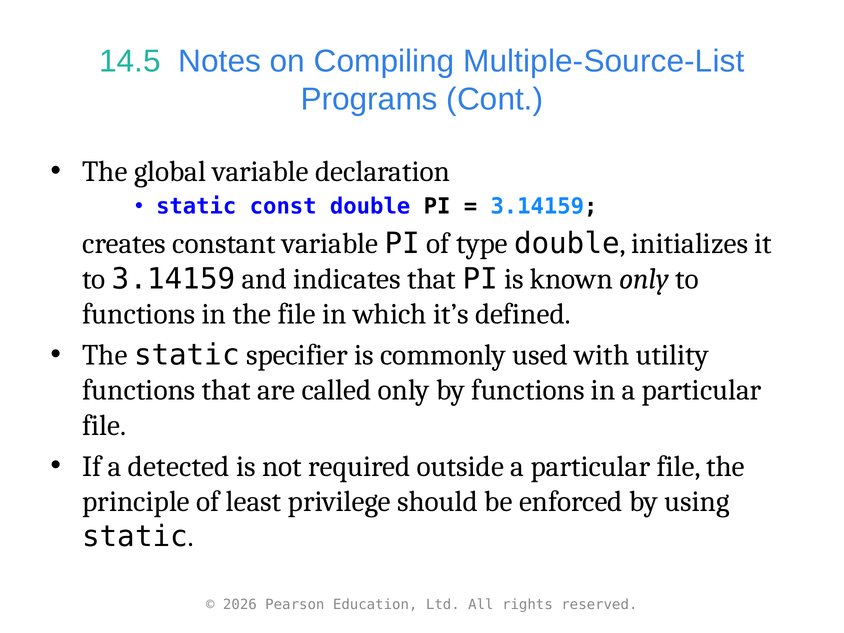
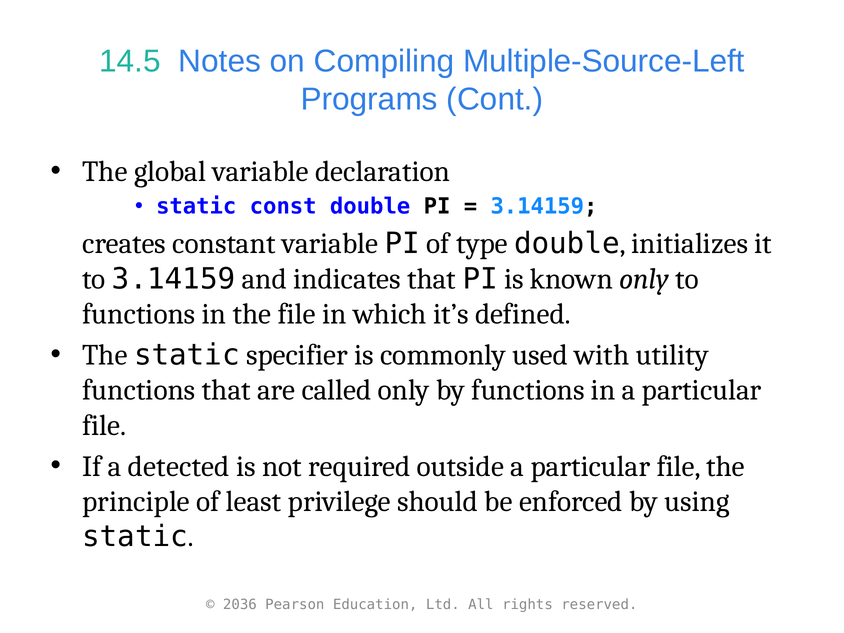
Multiple-Source-List: Multiple-Source-List -> Multiple-Source-Left
2026: 2026 -> 2036
